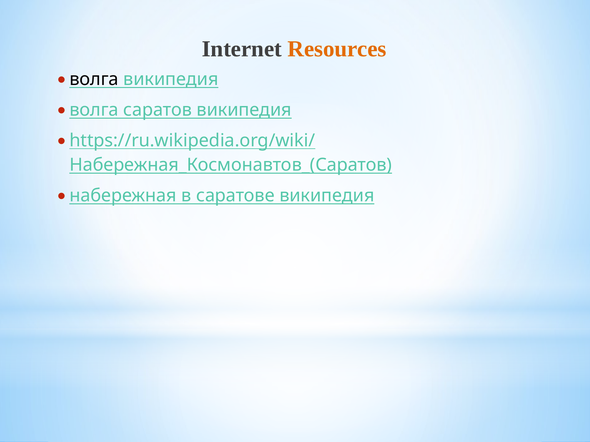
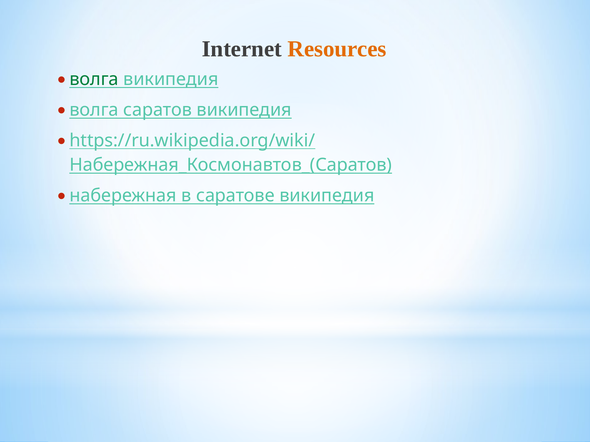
волга at (94, 79) colour: black -> green
